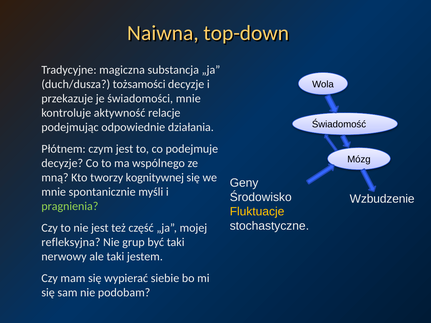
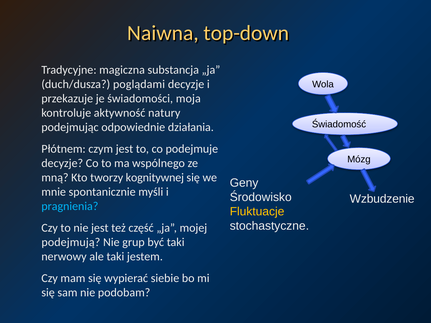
tożsamości: tożsamości -> poglądami
świadomości mnie: mnie -> moja
relacje: relacje -> natury
pragnienia colour: light green -> light blue
refleksyjna: refleksyjna -> podejmują
